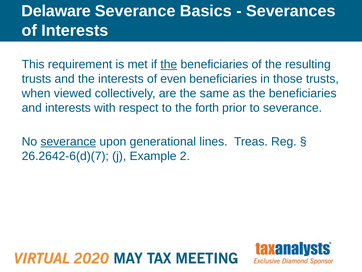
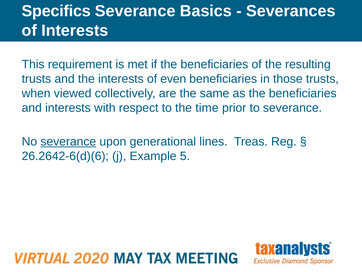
Delaware: Delaware -> Specifics
the at (169, 64) underline: present -> none
forth: forth -> time
26.2642-6(d)(7: 26.2642-6(d)(7 -> 26.2642-6(d)(6
2: 2 -> 5
